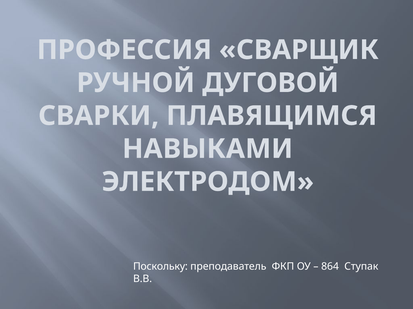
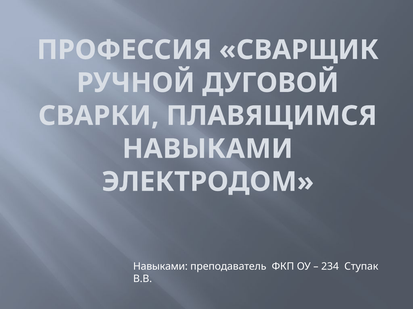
Поскольку at (160, 267): Поскольку -> Навыками
864: 864 -> 234
